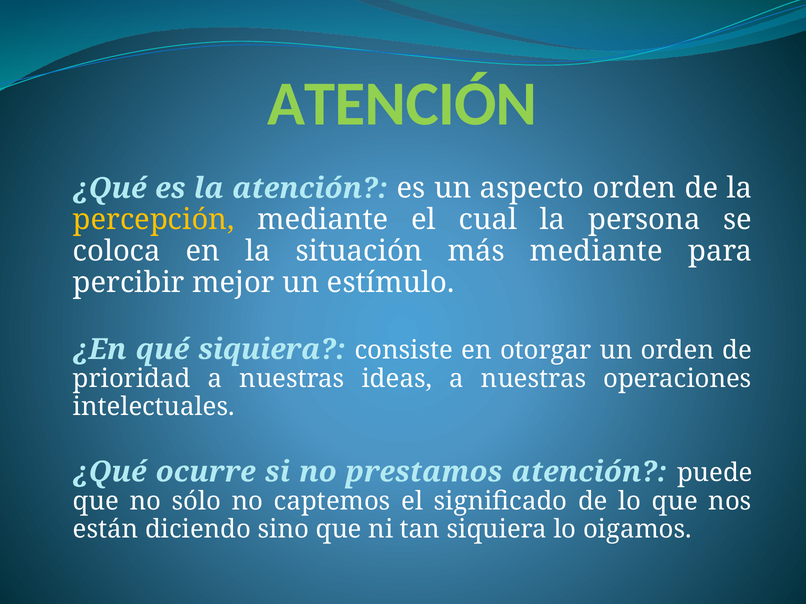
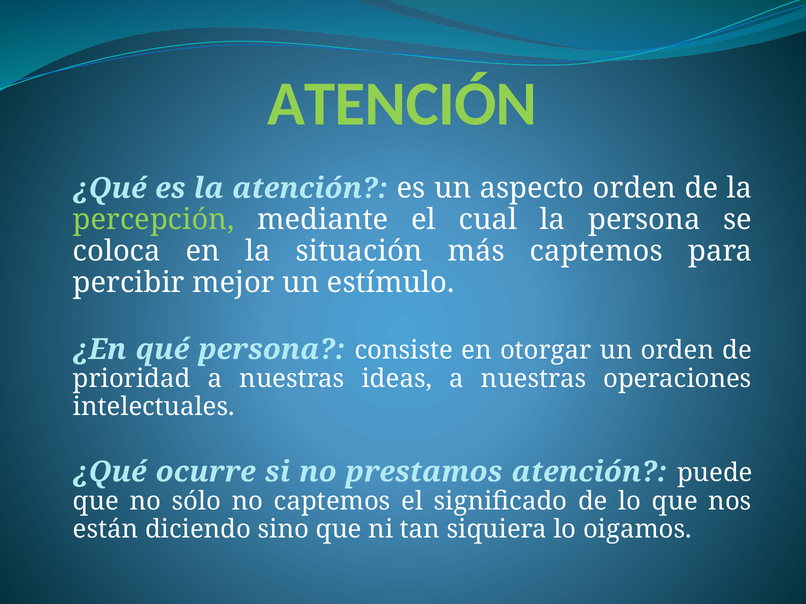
percepción colour: yellow -> light green
más mediante: mediante -> captemos
qué siquiera: siquiera -> persona
